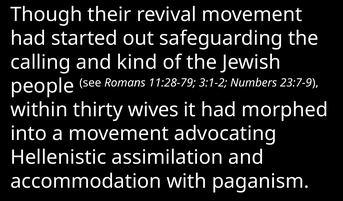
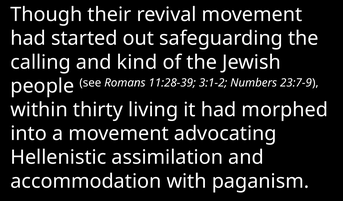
11:28-79: 11:28-79 -> 11:28-39
wives: wives -> living
